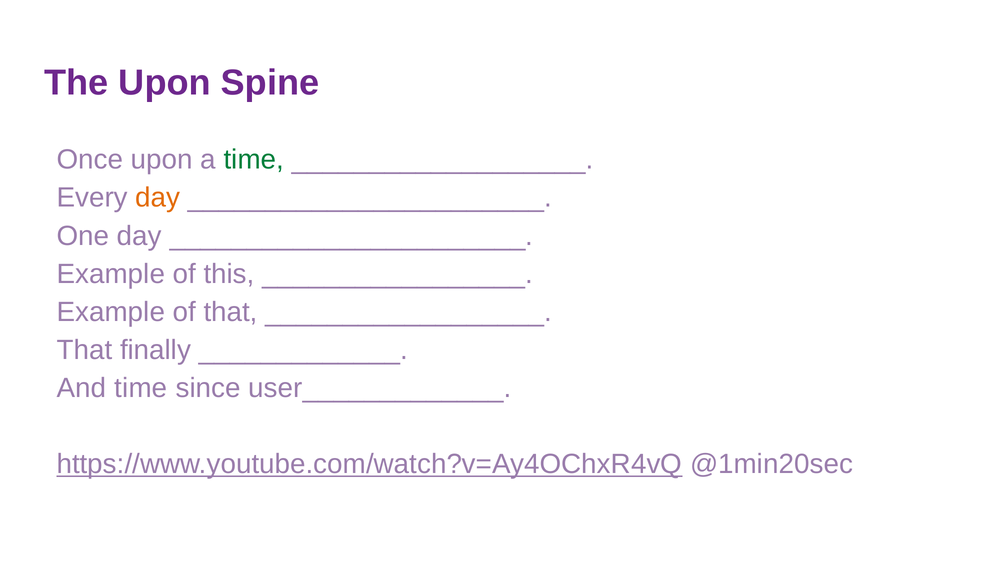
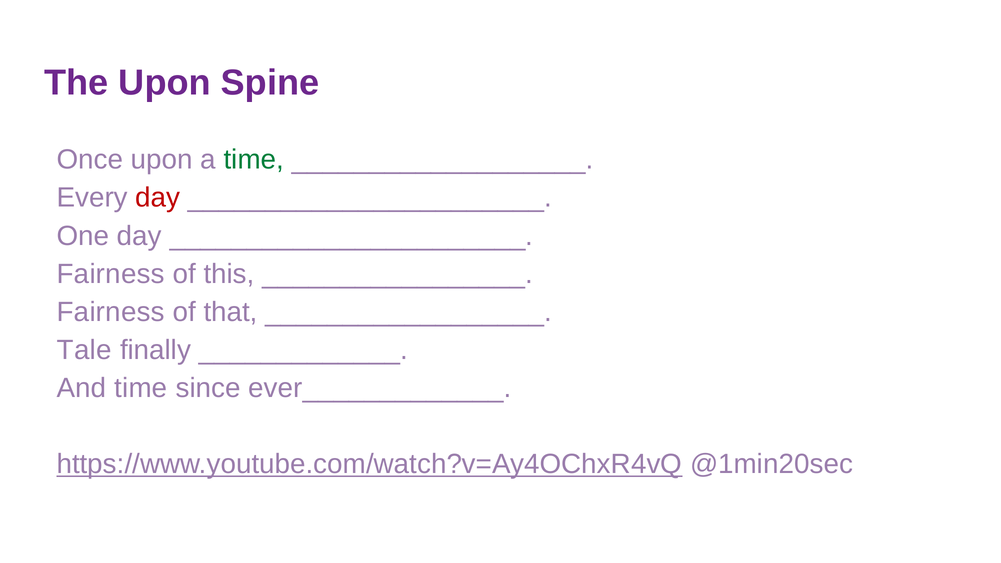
day at (158, 198) colour: orange -> red
Example at (111, 274): Example -> Fairness
Example at (111, 312): Example -> Fairness
That at (84, 350): That -> Tale
user_____________: user_____________ -> ever_____________
